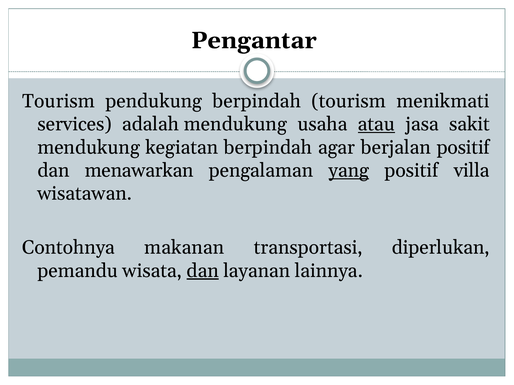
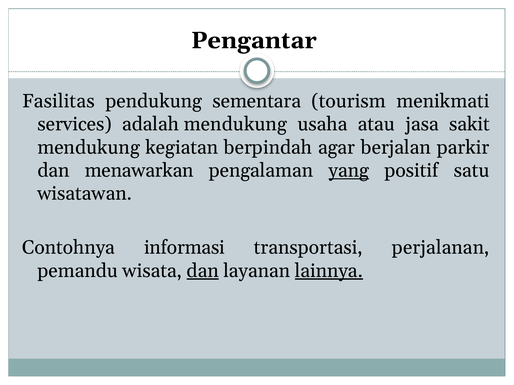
Tourism at (58, 101): Tourism -> Fasilitas
pendukung berpindah: berpindah -> sementara
atau underline: present -> none
berjalan positif: positif -> parkir
villa: villa -> satu
makanan: makanan -> informasi
diperlukan: diperlukan -> perjalanan
lainnya underline: none -> present
